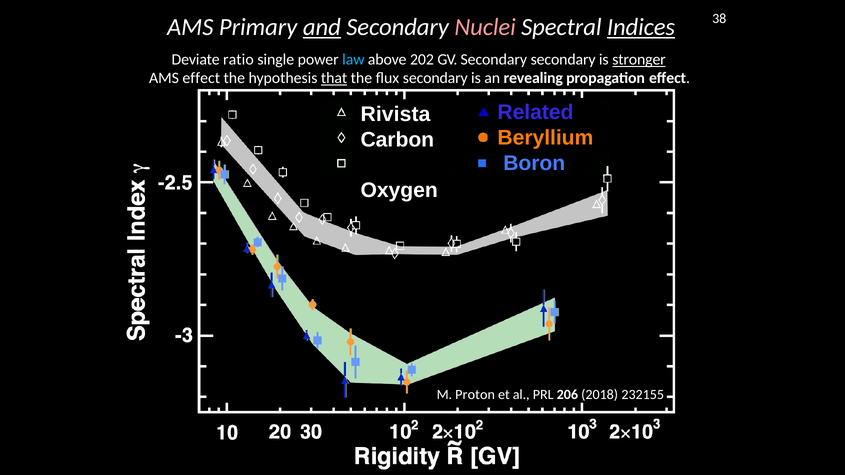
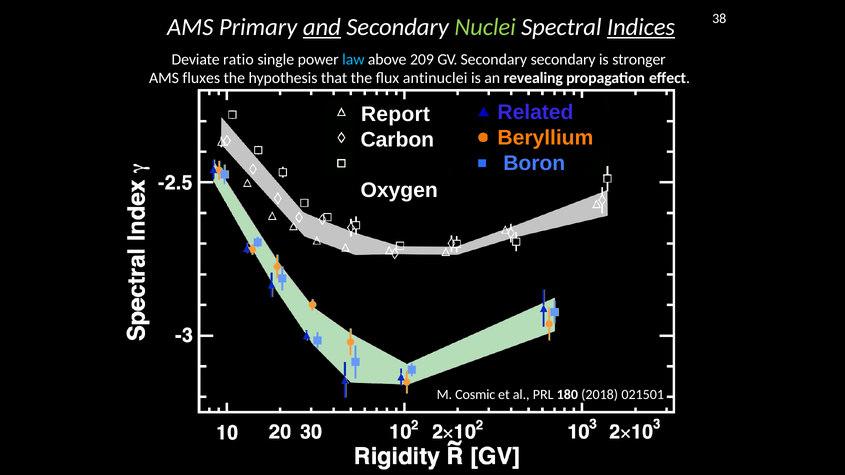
Nuclei colour: pink -> light green
202: 202 -> 209
stronger underline: present -> none
AMS effect: effect -> fluxes
that underline: present -> none
flux secondary: secondary -> antinuclei
Rivista: Rivista -> Report
Proton: Proton -> Cosmic
206: 206 -> 180
232155: 232155 -> 021501
